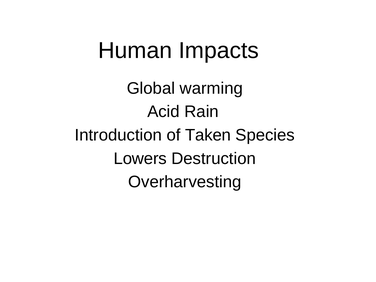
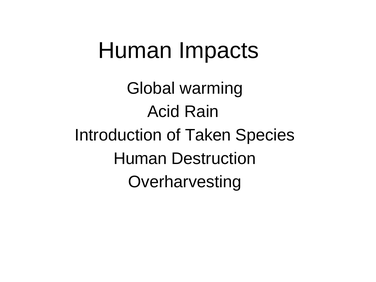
Lowers at (140, 158): Lowers -> Human
